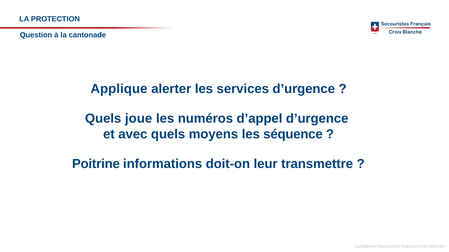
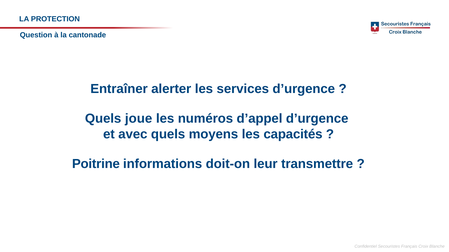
Applique: Applique -> Entraîner
séquence: séquence -> capacités
